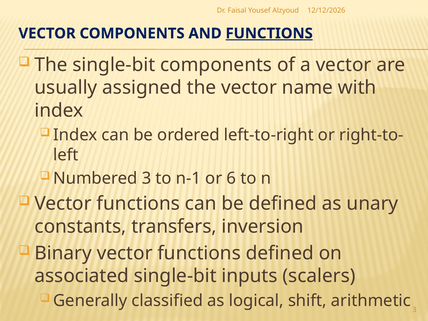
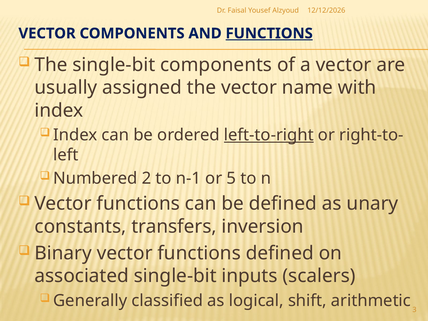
left-to-right underline: none -> present
Numbered 3: 3 -> 2
6: 6 -> 5
